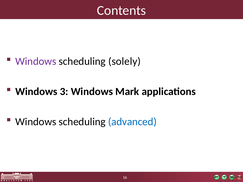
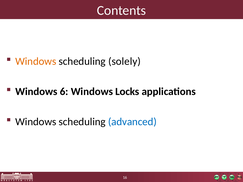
Windows at (36, 61) colour: purple -> orange
3: 3 -> 6
Mark: Mark -> Locks
